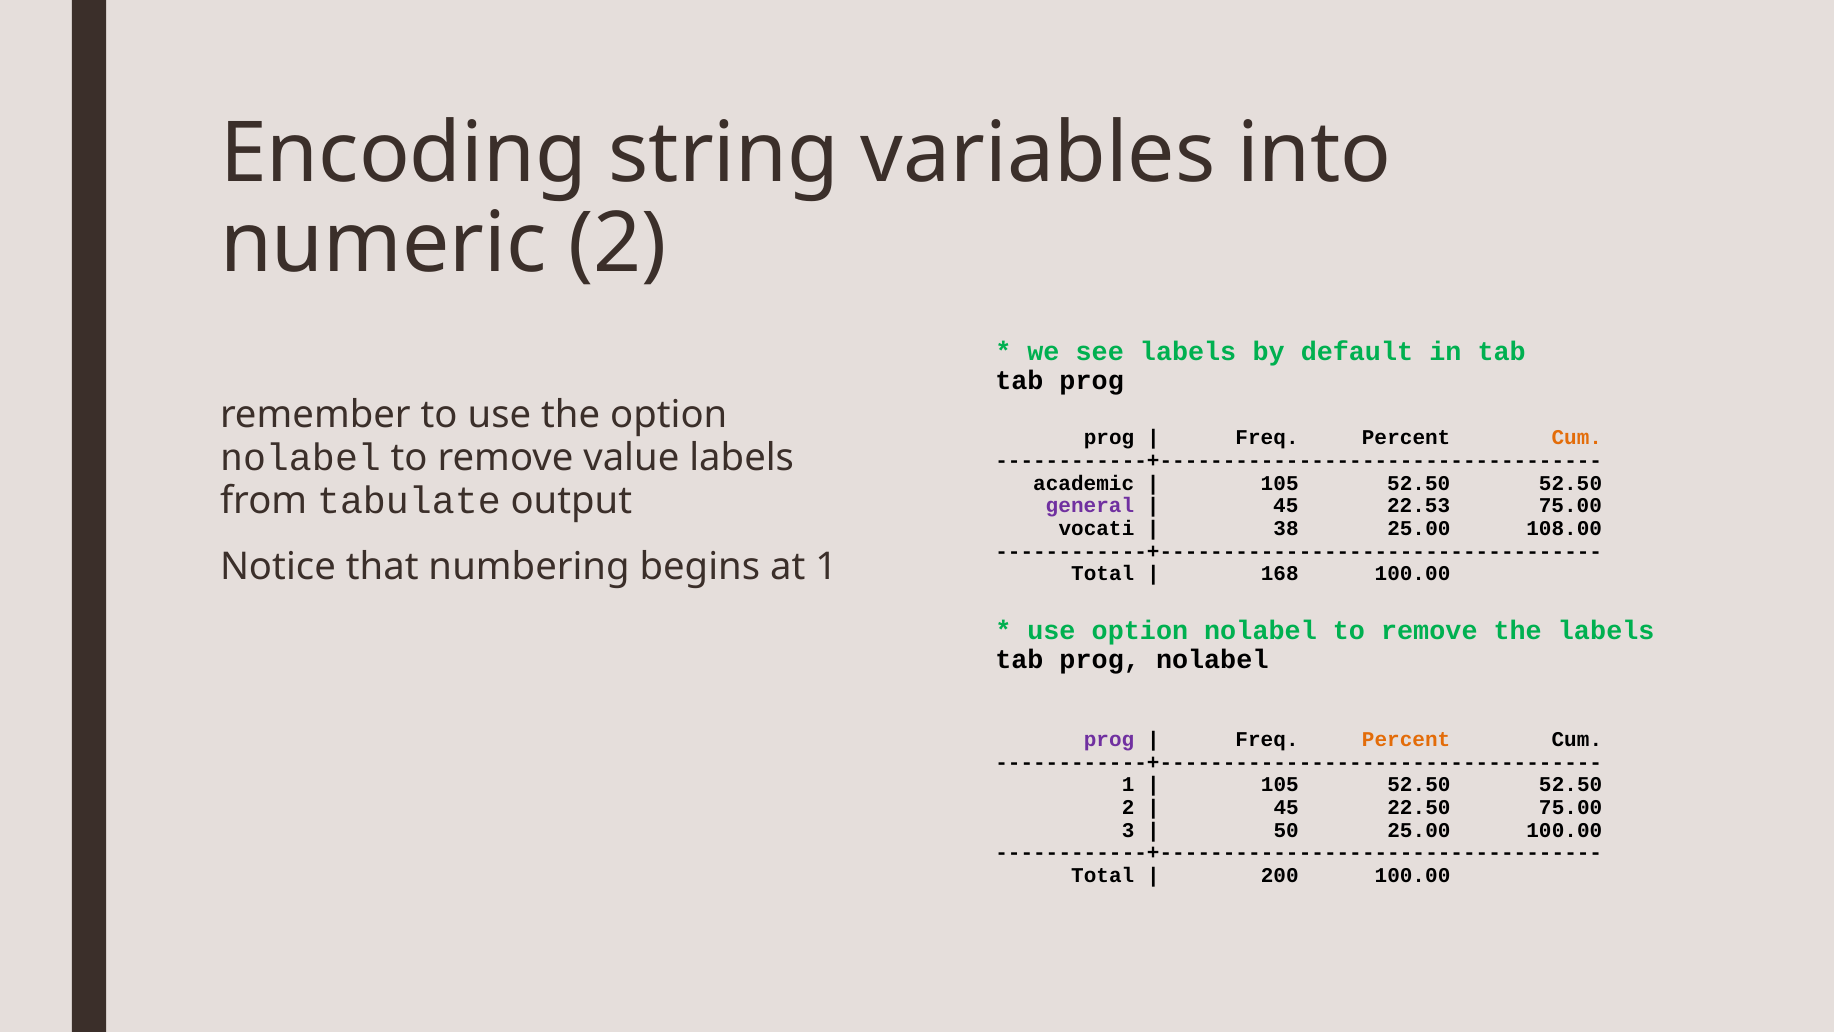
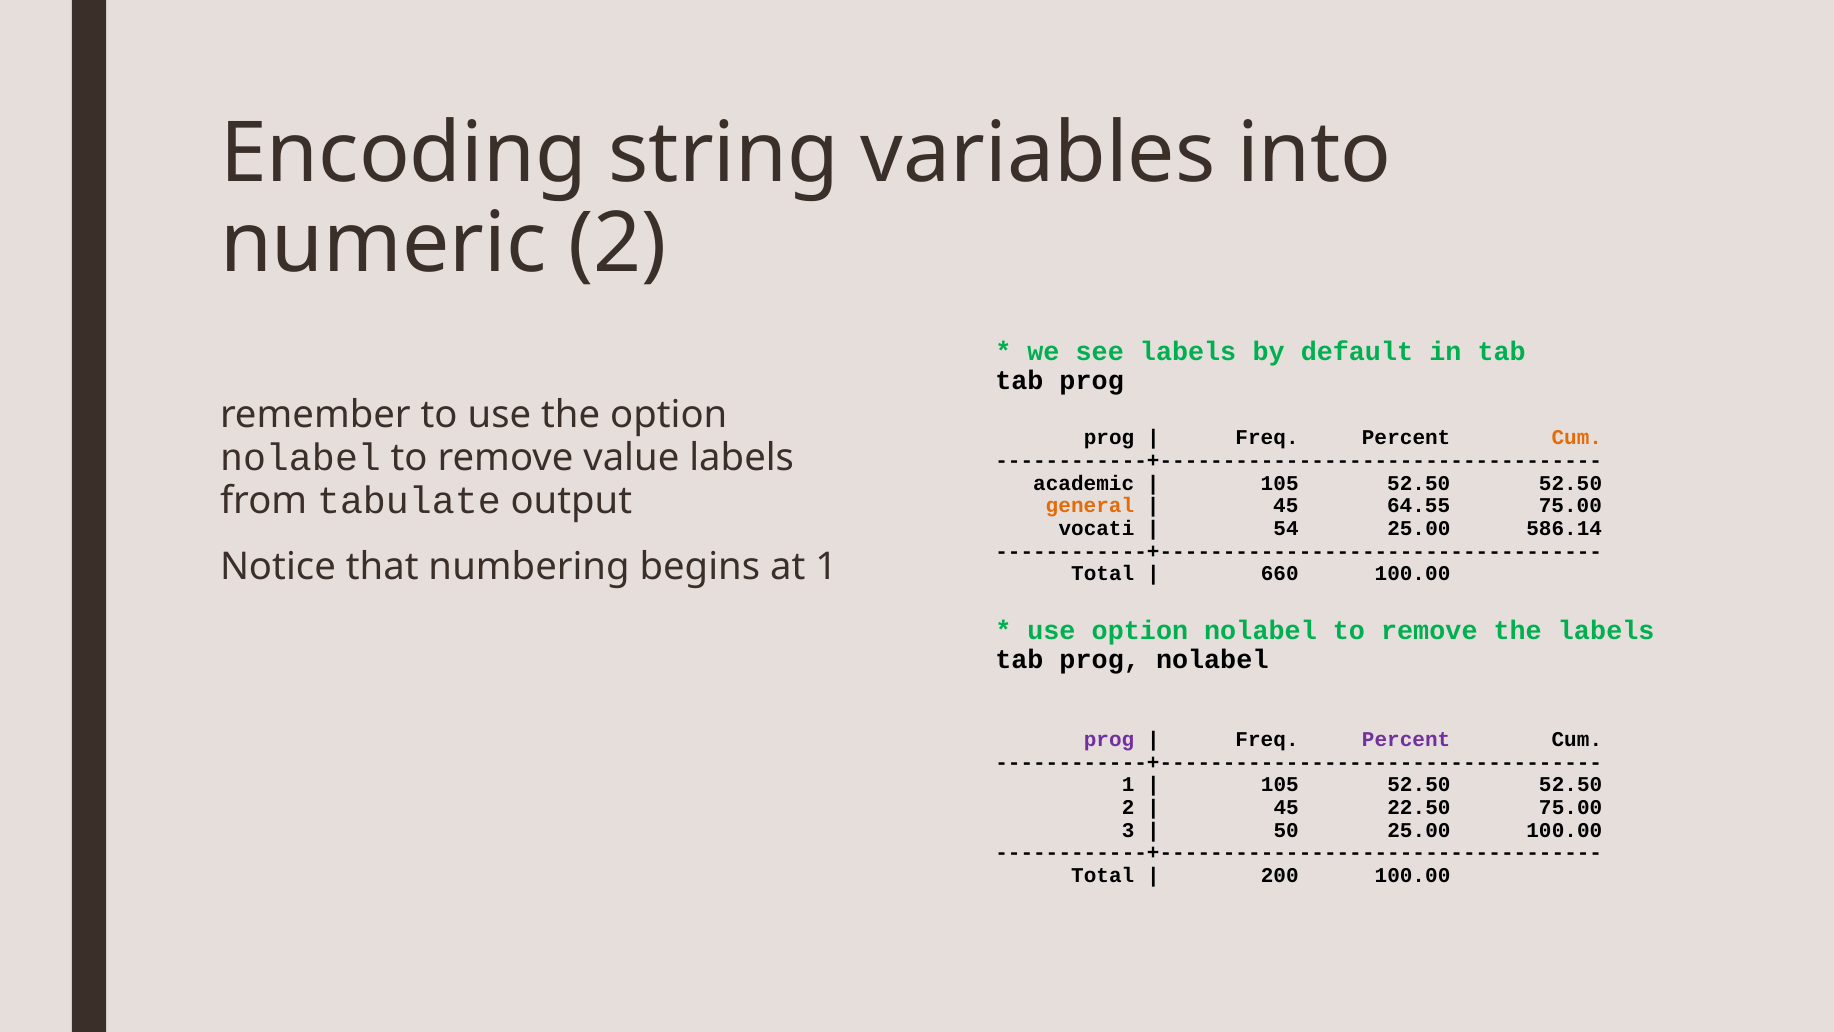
general colour: purple -> orange
22.53: 22.53 -> 64.55
38: 38 -> 54
108.00: 108.00 -> 586.14
168: 168 -> 660
Percent at (1406, 739) colour: orange -> purple
